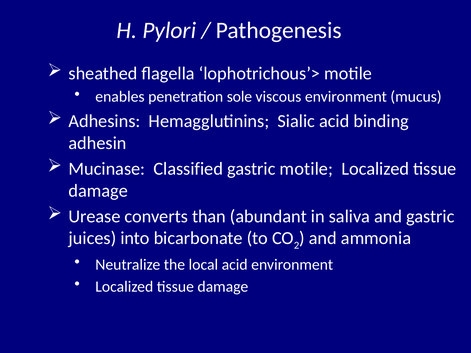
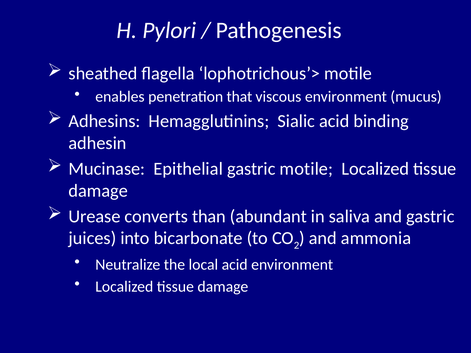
sole: sole -> that
Classified: Classified -> Epithelial
